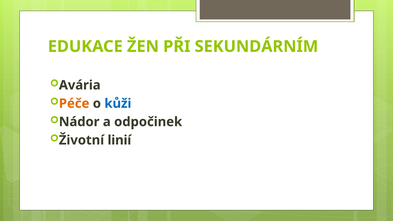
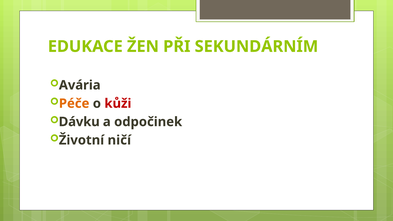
kůži colour: blue -> red
Nádor: Nádor -> Dávku
linií: linií -> ničí
